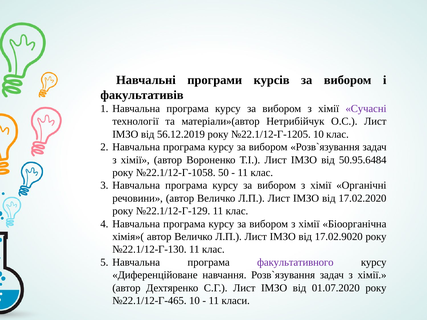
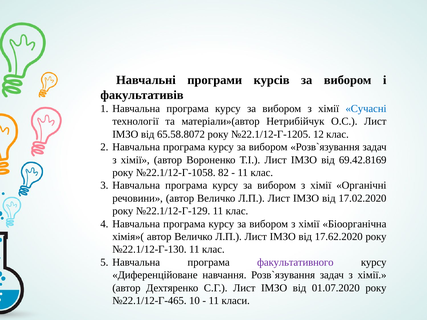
Сучасні colour: purple -> blue
56.12.2019: 56.12.2019 -> 65.58.8072
№22.1/12-Г-1205 10: 10 -> 12
50.95.6484: 50.95.6484 -> 69.42.8169
50: 50 -> 82
17.02.9020: 17.02.9020 -> 17.62.2020
